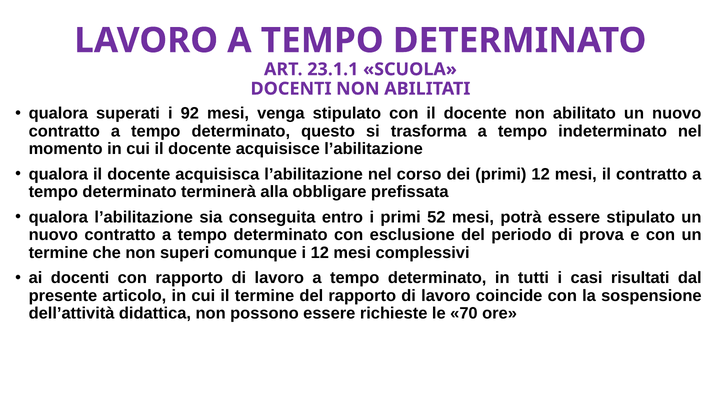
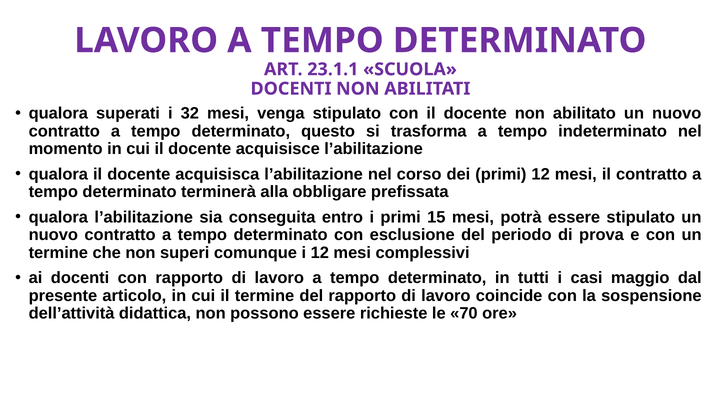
92: 92 -> 32
52: 52 -> 15
risultati: risultati -> maggio
